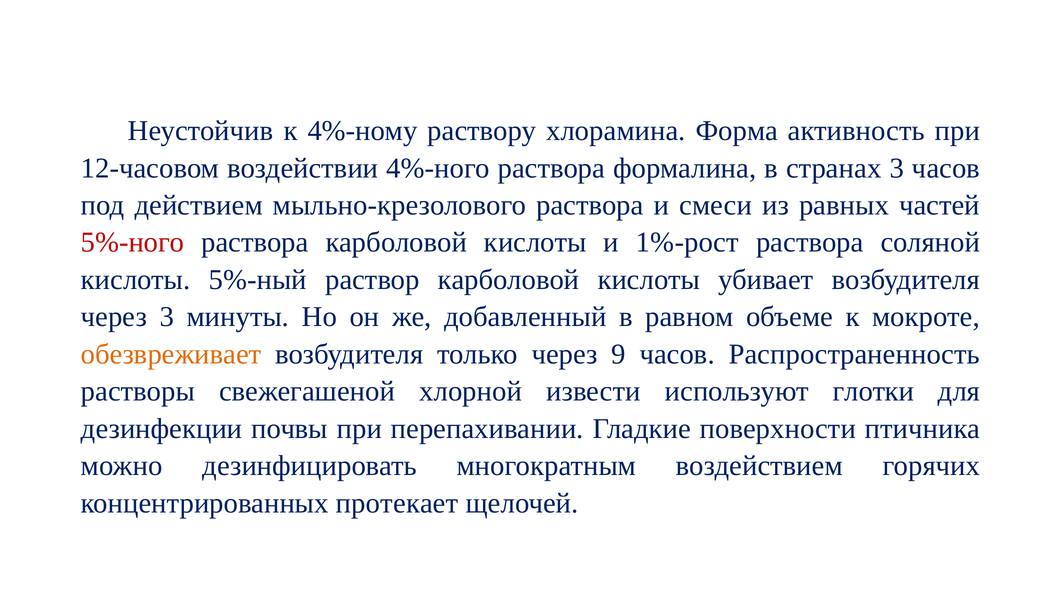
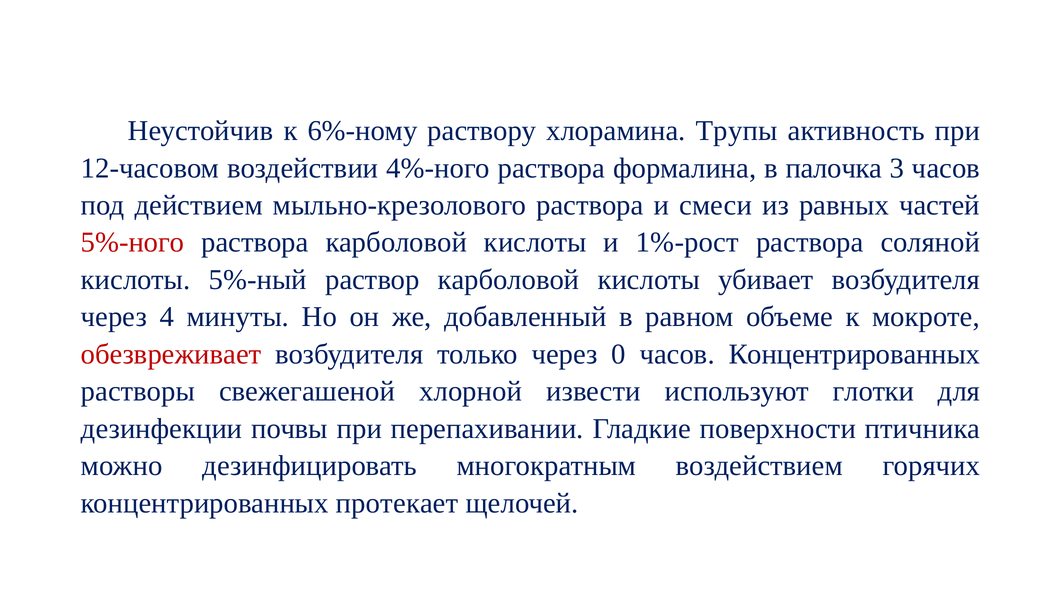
4%-ному: 4%-ному -> 6%-ному
Форма: Форма -> Трупы
странах: странах -> палочка
через 3: 3 -> 4
обезвреживает colour: orange -> red
9: 9 -> 0
часов Распространенность: Распространенность -> Концентрированных
